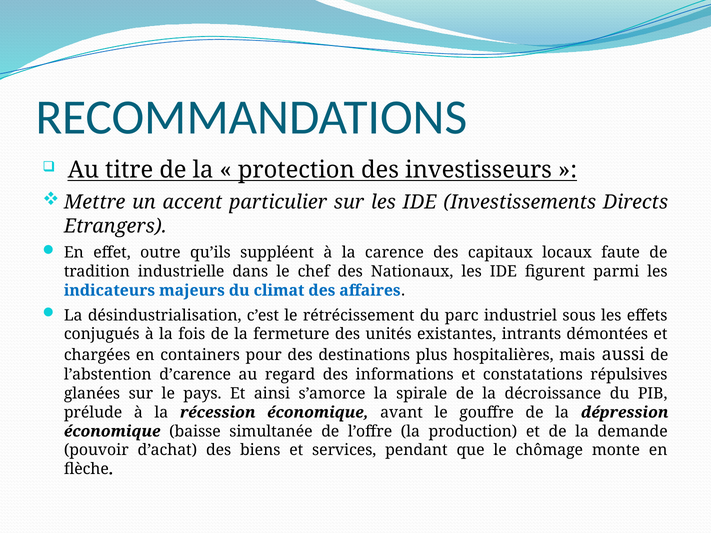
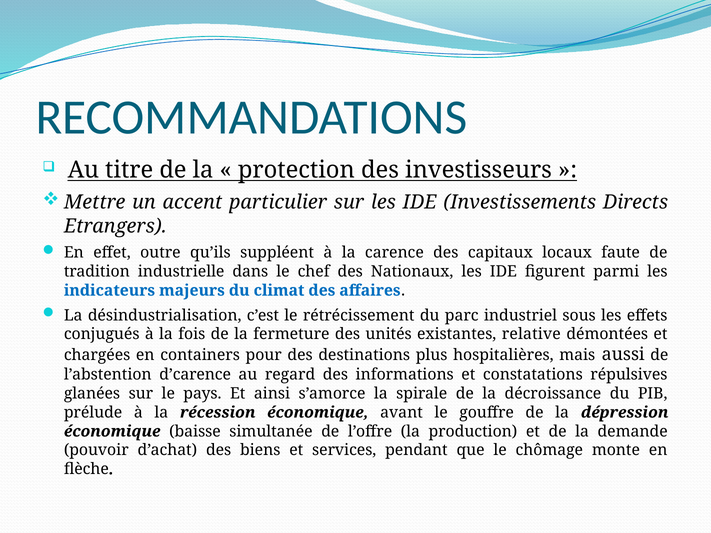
intrants: intrants -> relative
